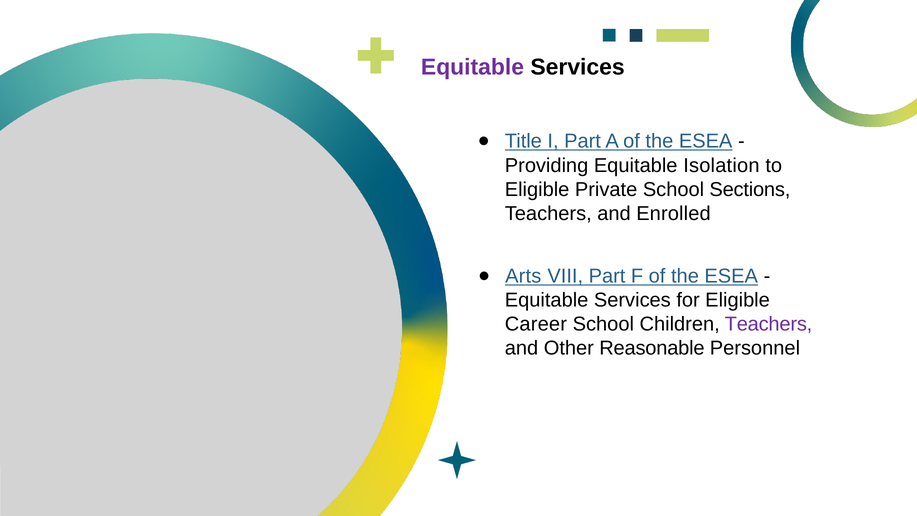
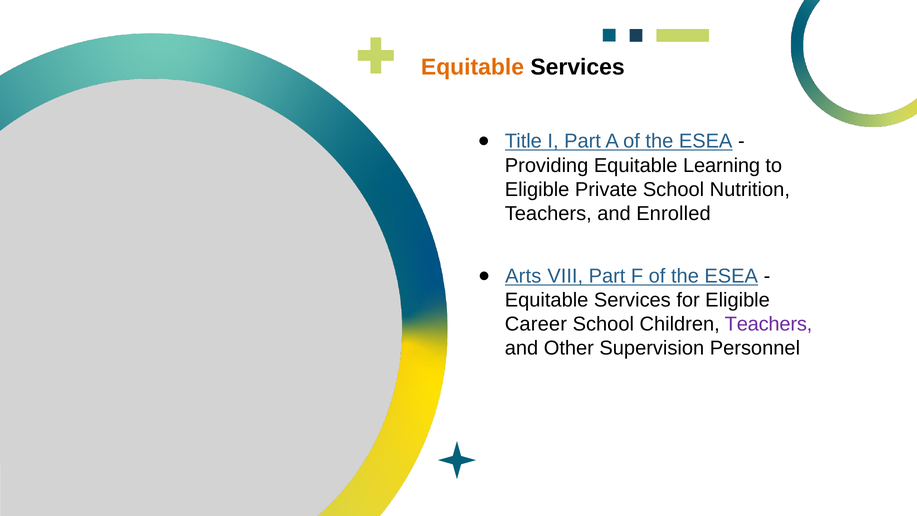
Equitable at (473, 67) colour: purple -> orange
Isolation: Isolation -> Learning
Sections: Sections -> Nutrition
Reasonable: Reasonable -> Supervision
